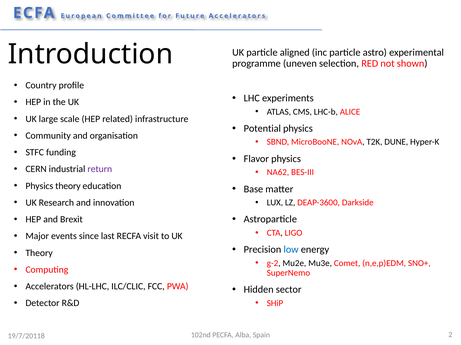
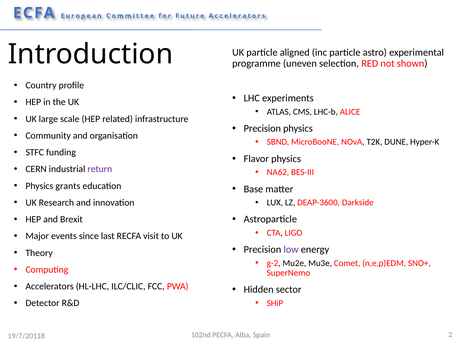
Potential at (262, 129): Potential -> Precision
Physics theory: theory -> grants
low colour: blue -> purple
